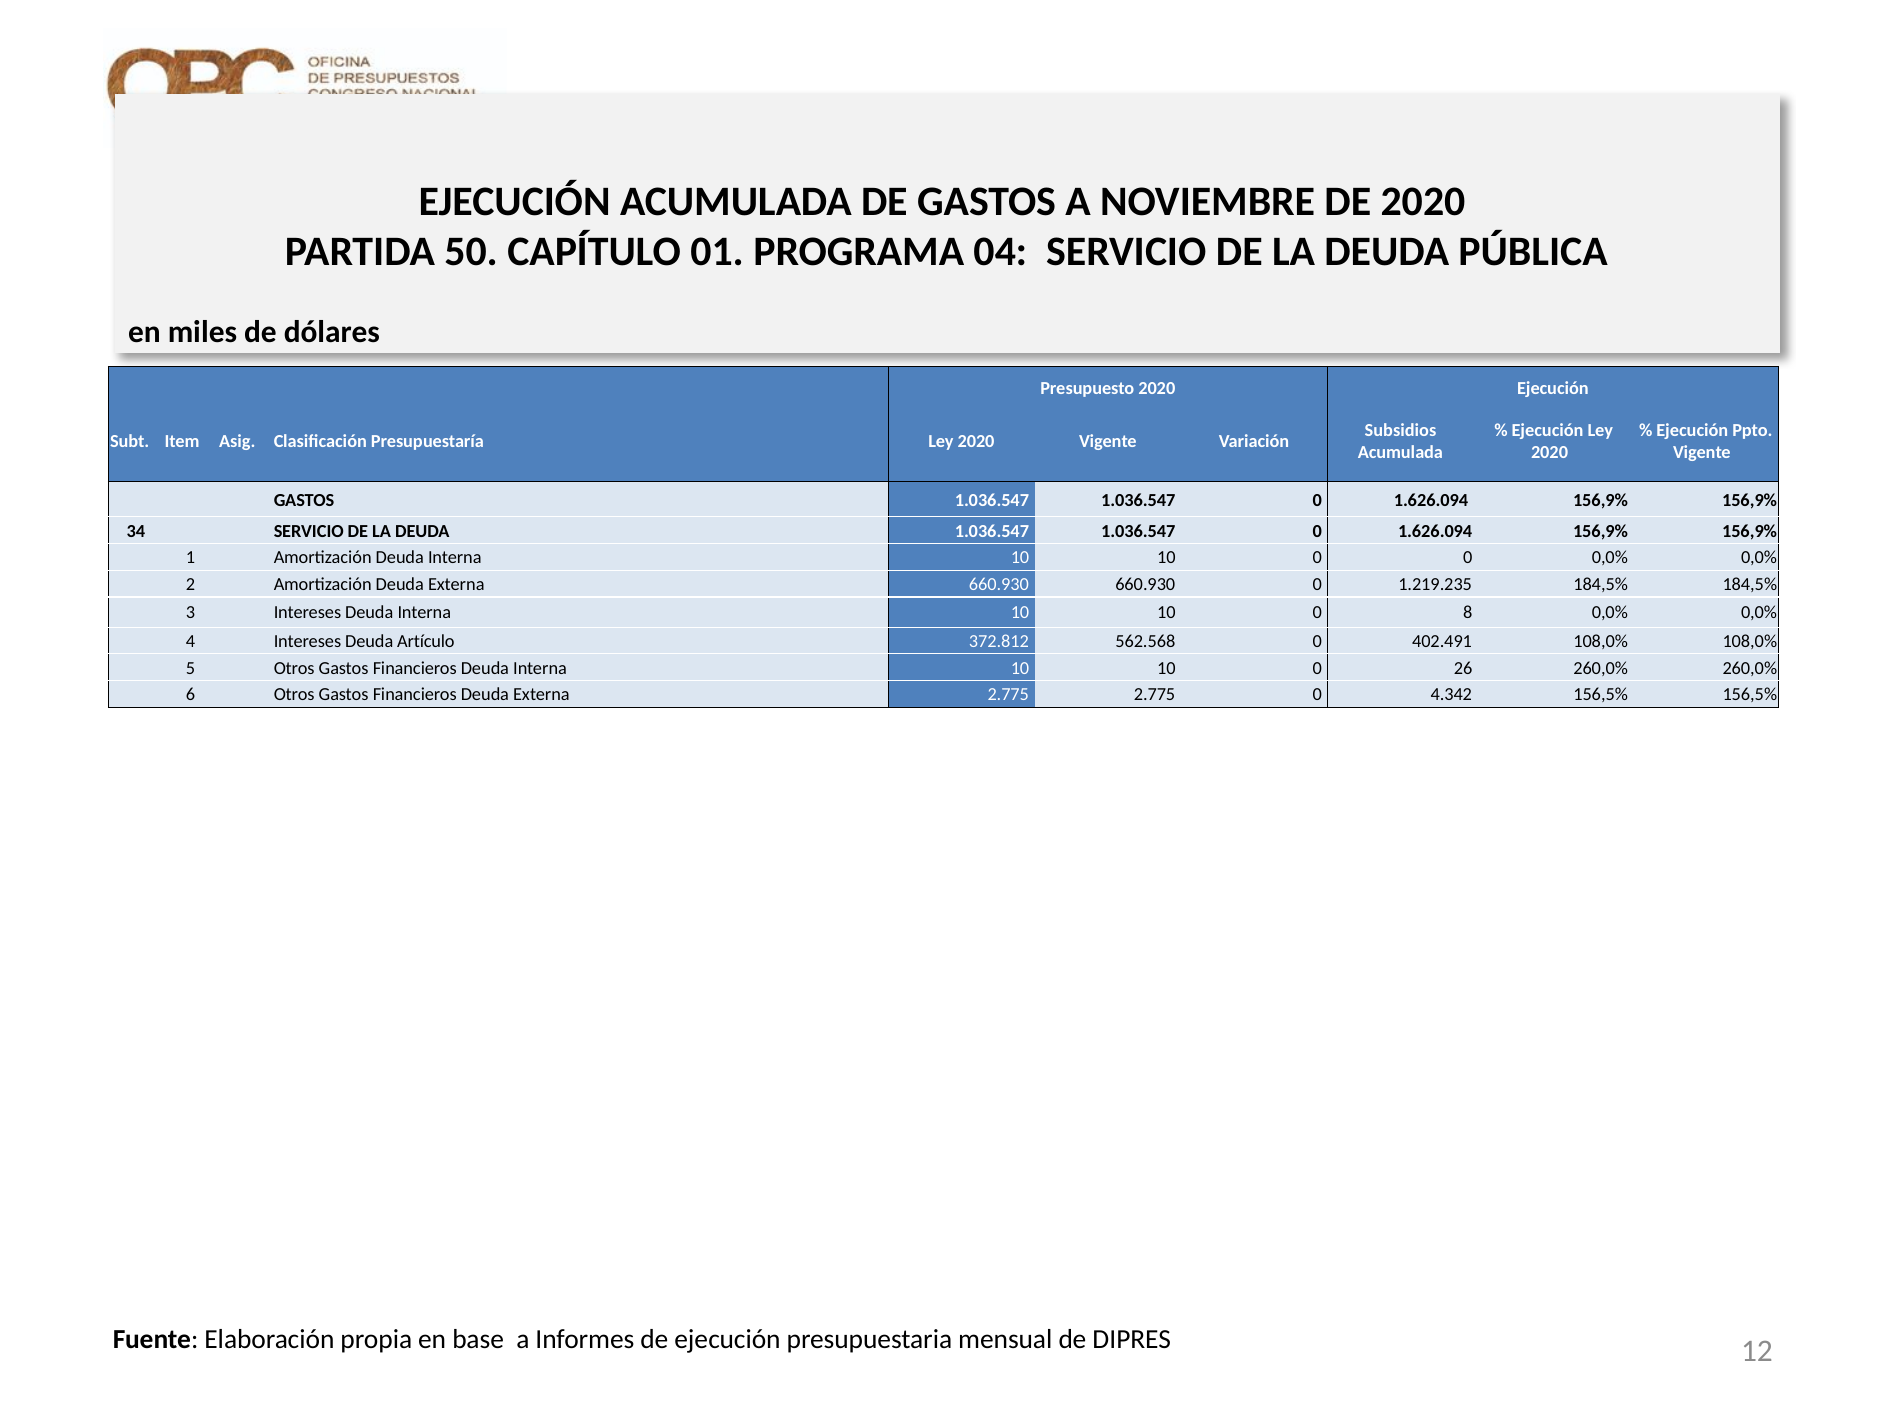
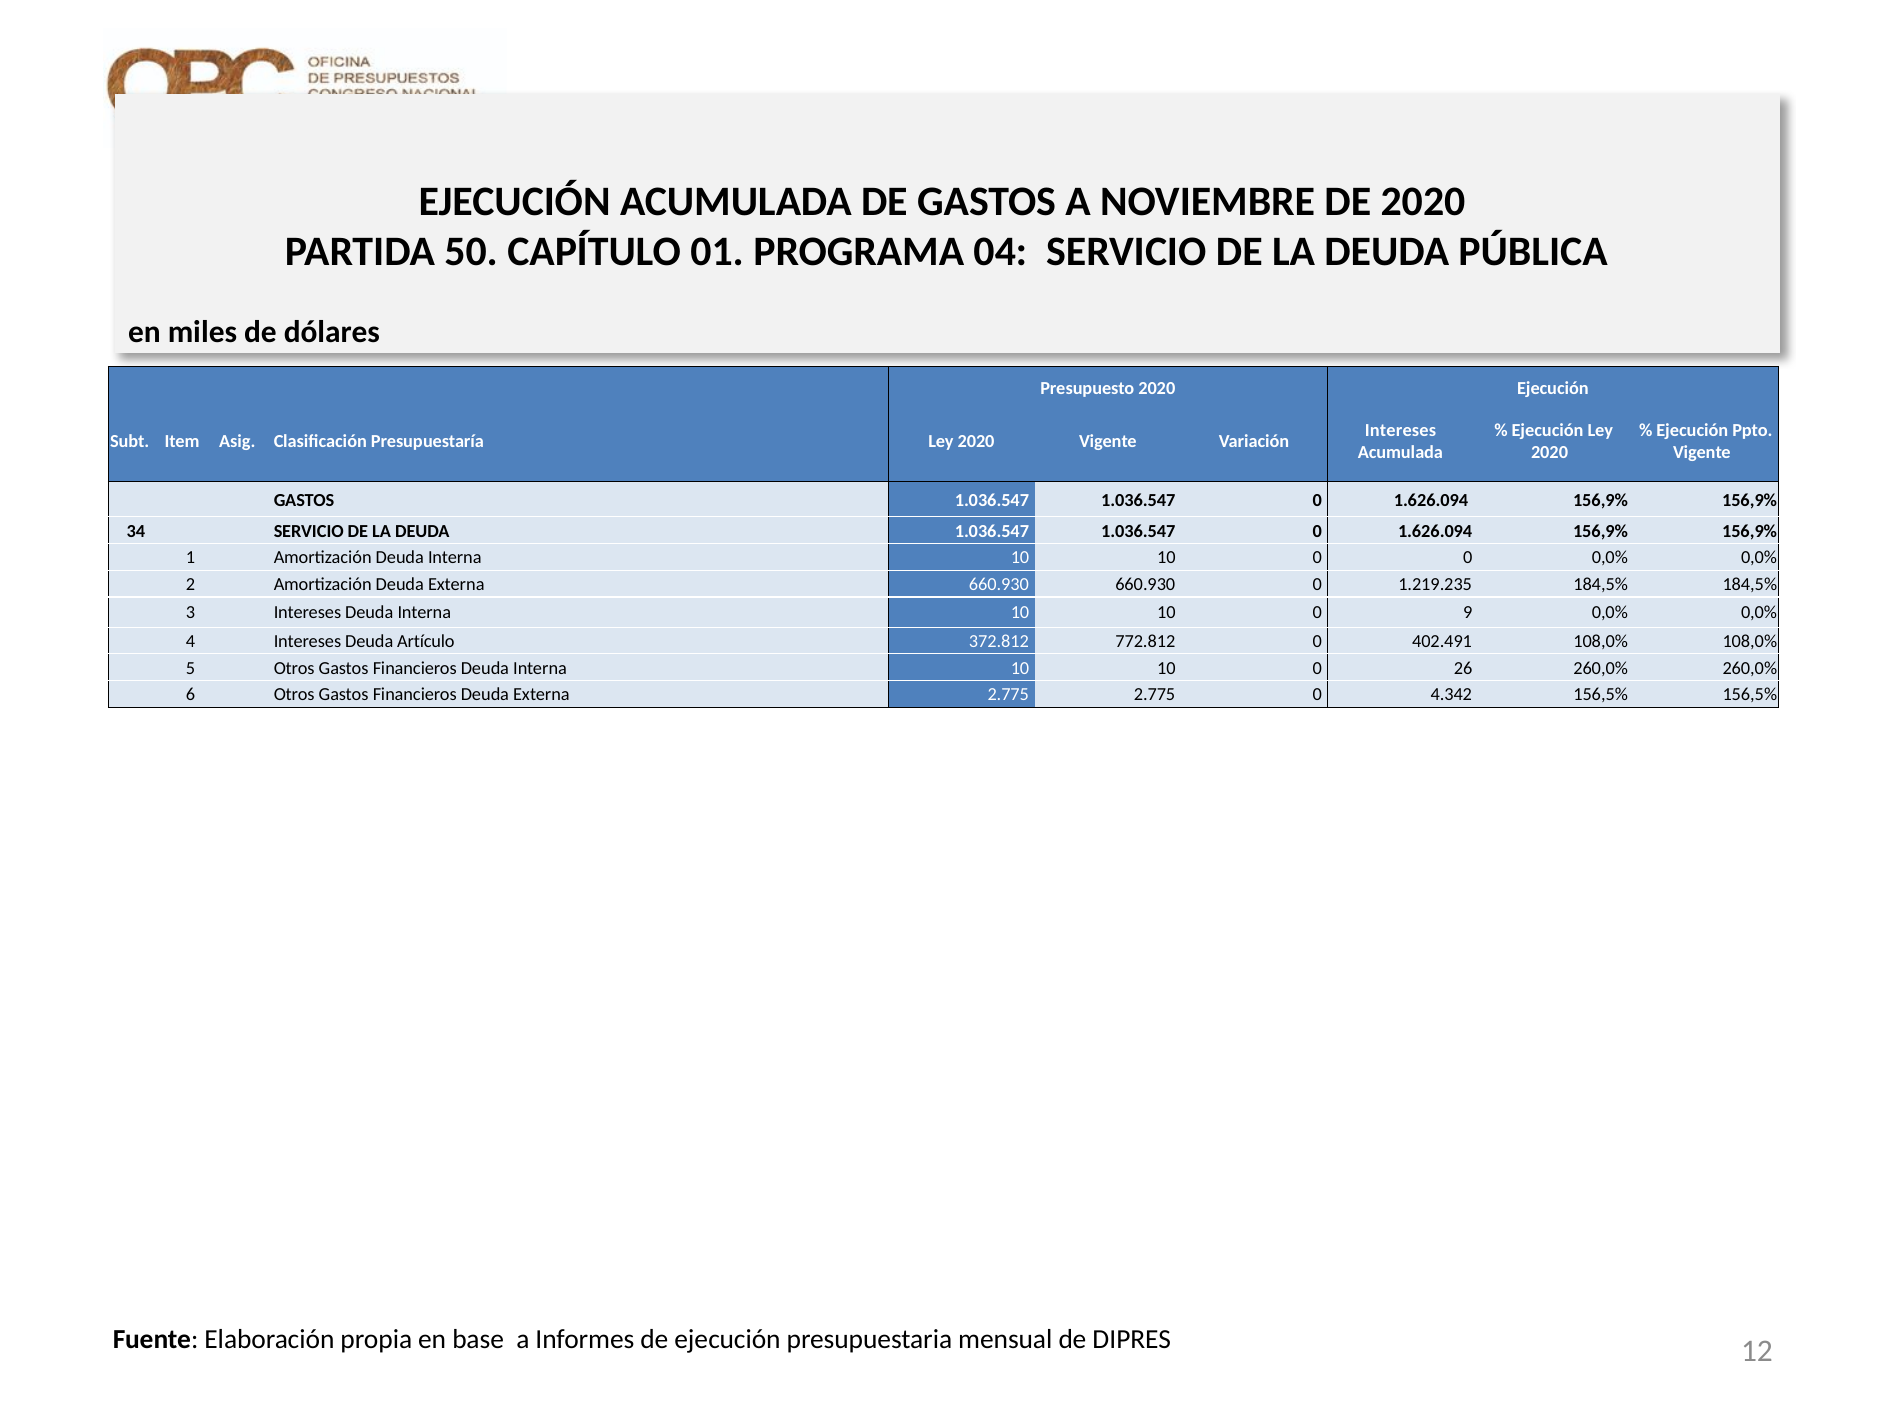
Subsidios at (1401, 430): Subsidios -> Intereses
8: 8 -> 9
562.568: 562.568 -> 772.812
